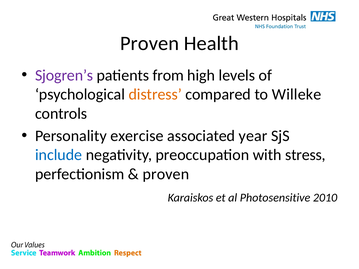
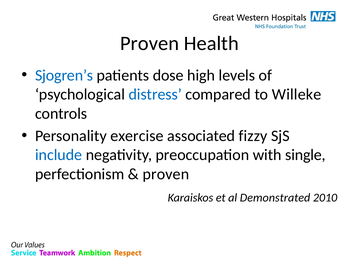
Sjogren’s colour: purple -> blue
from: from -> dose
distress colour: orange -> blue
year: year -> fizzy
stress: stress -> single
Photosensitive: Photosensitive -> Demonstrated
